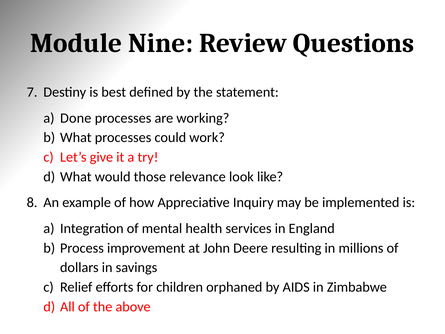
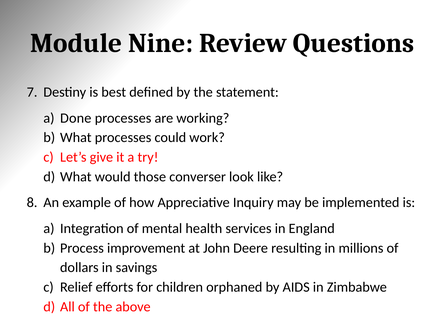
relevance: relevance -> converser
